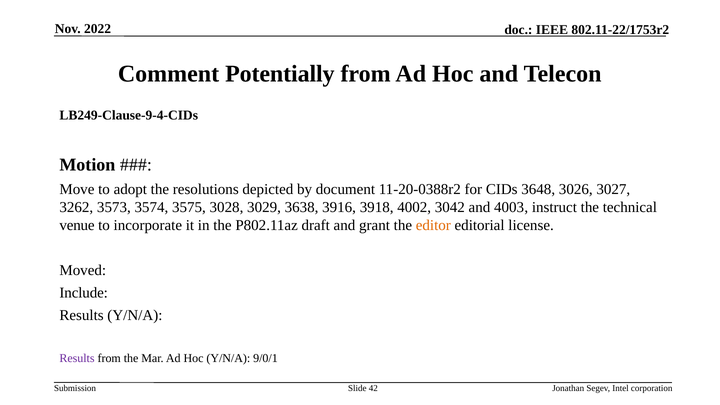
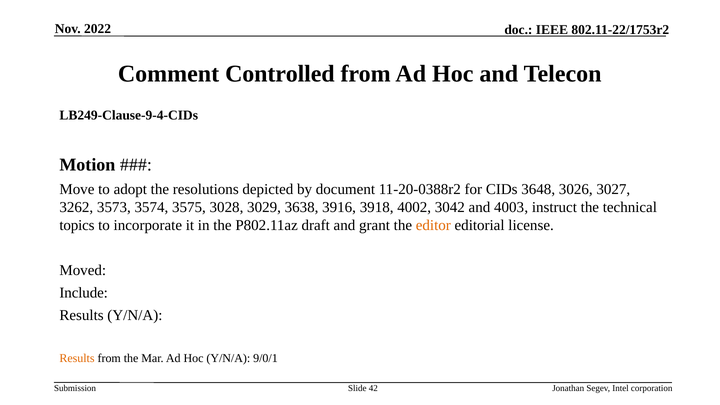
Potentially: Potentially -> Controlled
venue: venue -> topics
Results at (77, 358) colour: purple -> orange
